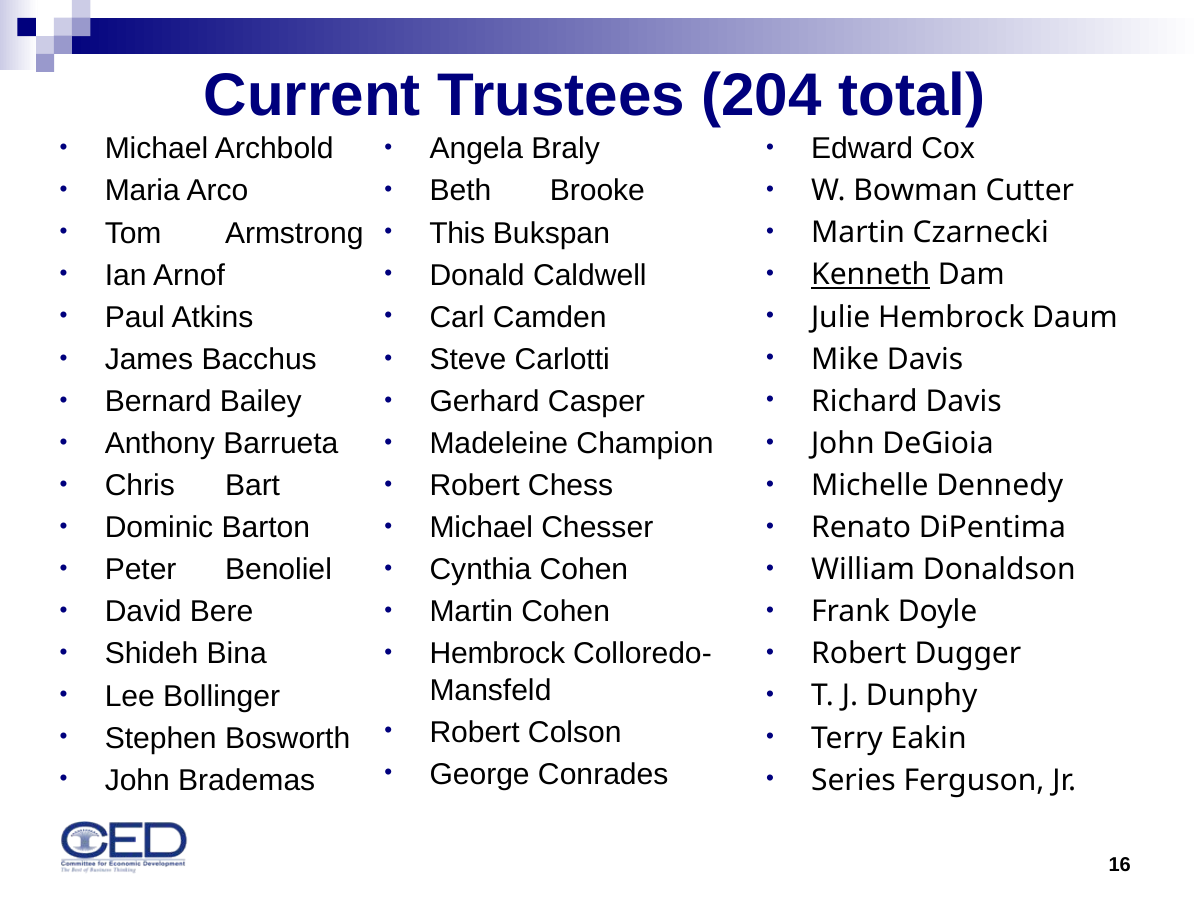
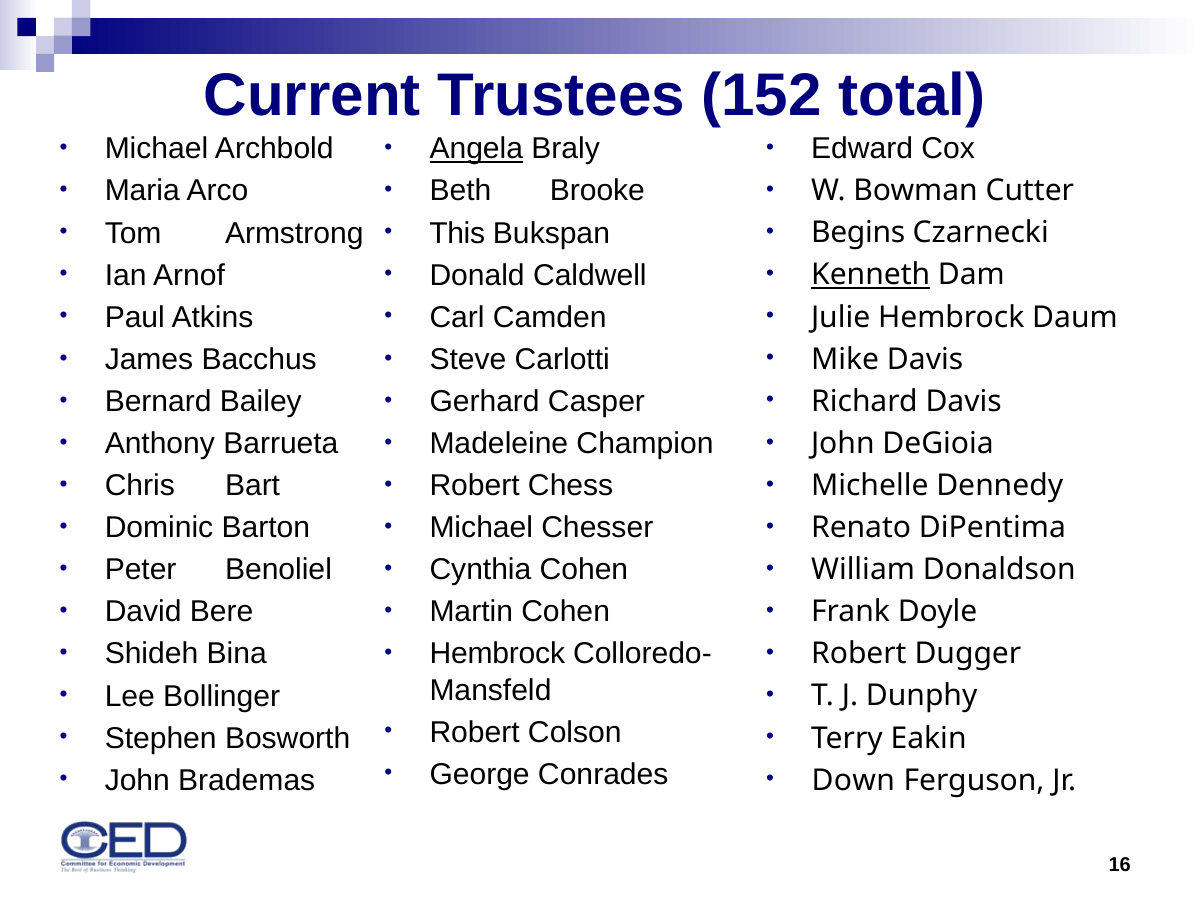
204: 204 -> 152
Angela underline: none -> present
Martin at (858, 233): Martin -> Begins
Series: Series -> Down
